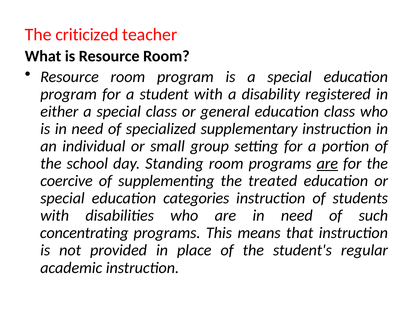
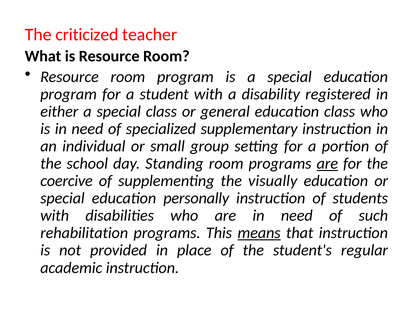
treated: treated -> visually
categories: categories -> personally
concentrating: concentrating -> rehabilitation
means underline: none -> present
